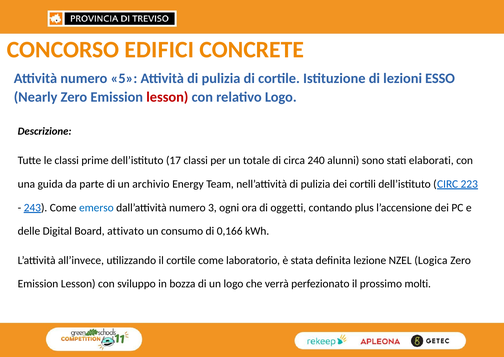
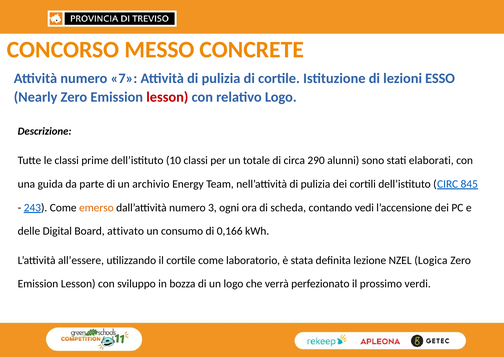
EDIFICI: EDIFICI -> MESSO
5: 5 -> 7
17: 17 -> 10
240: 240 -> 290
223: 223 -> 845
emerso colour: blue -> orange
oggetti: oggetti -> scheda
plus: plus -> vedi
all’invece: all’invece -> all’essere
molti: molti -> verdi
